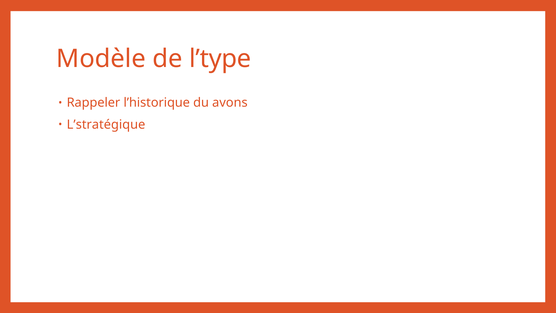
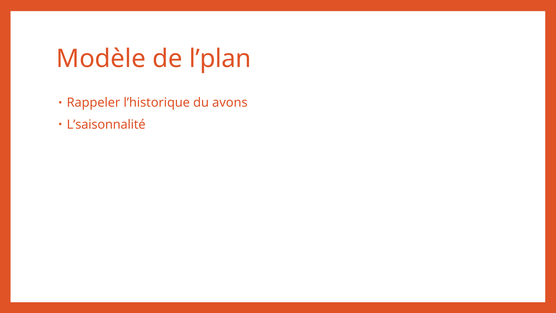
l’type: l’type -> l’plan
L’stratégique: L’stratégique -> L’saisonnalité
